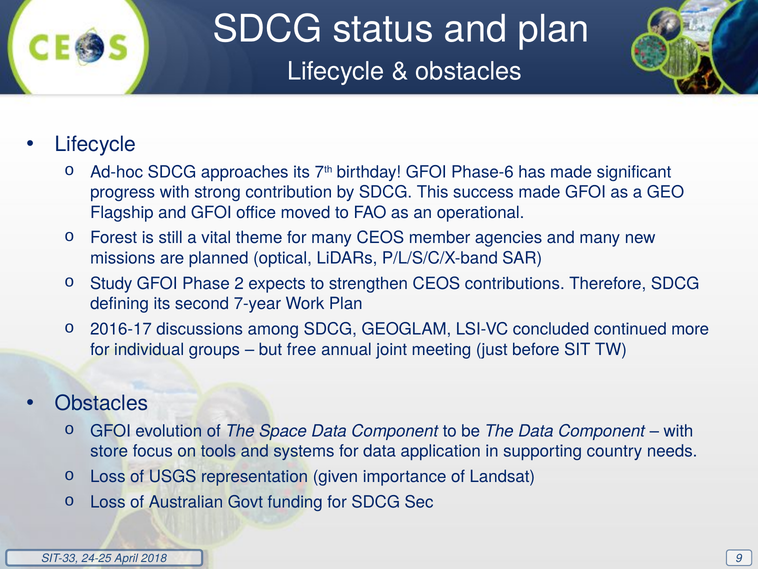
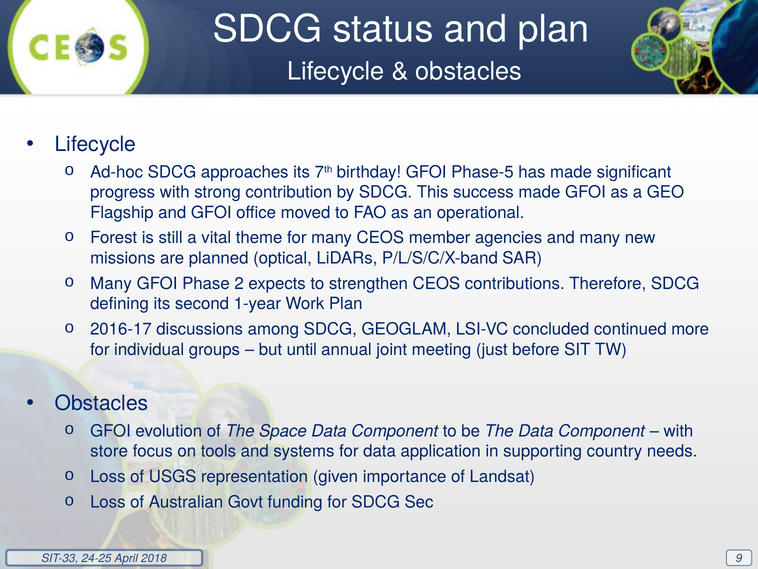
Phase-6: Phase-6 -> Phase-5
Study at (111, 283): Study -> Many
7-year: 7-year -> 1-year
free: free -> until
